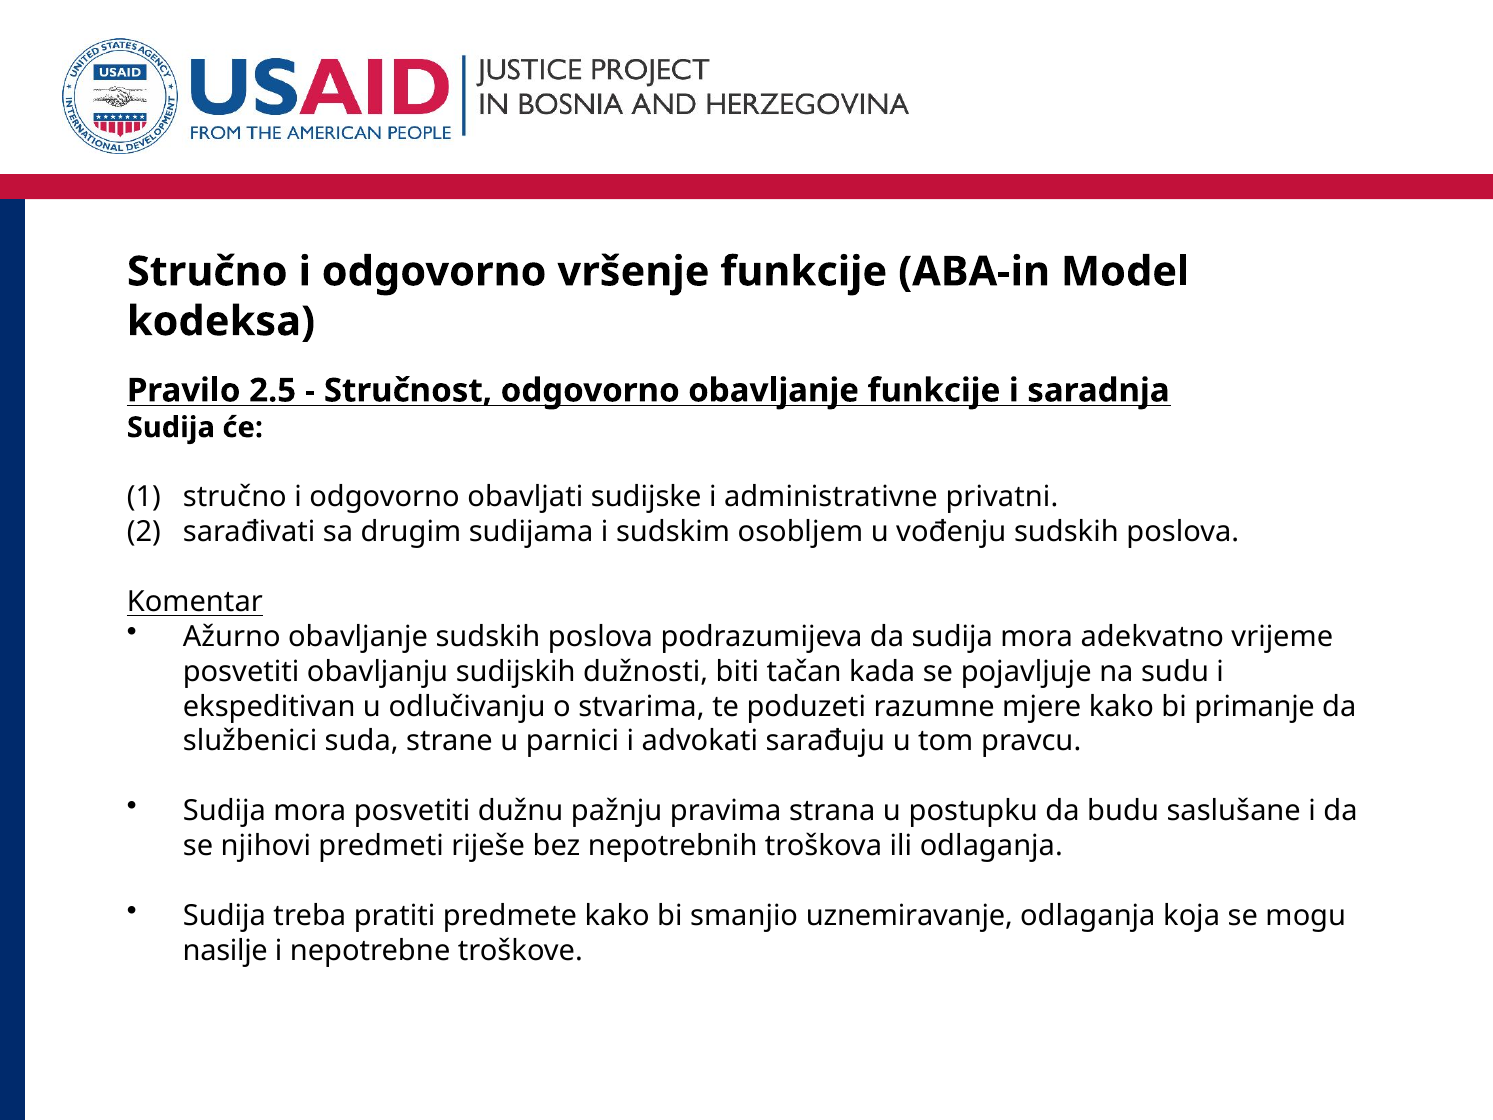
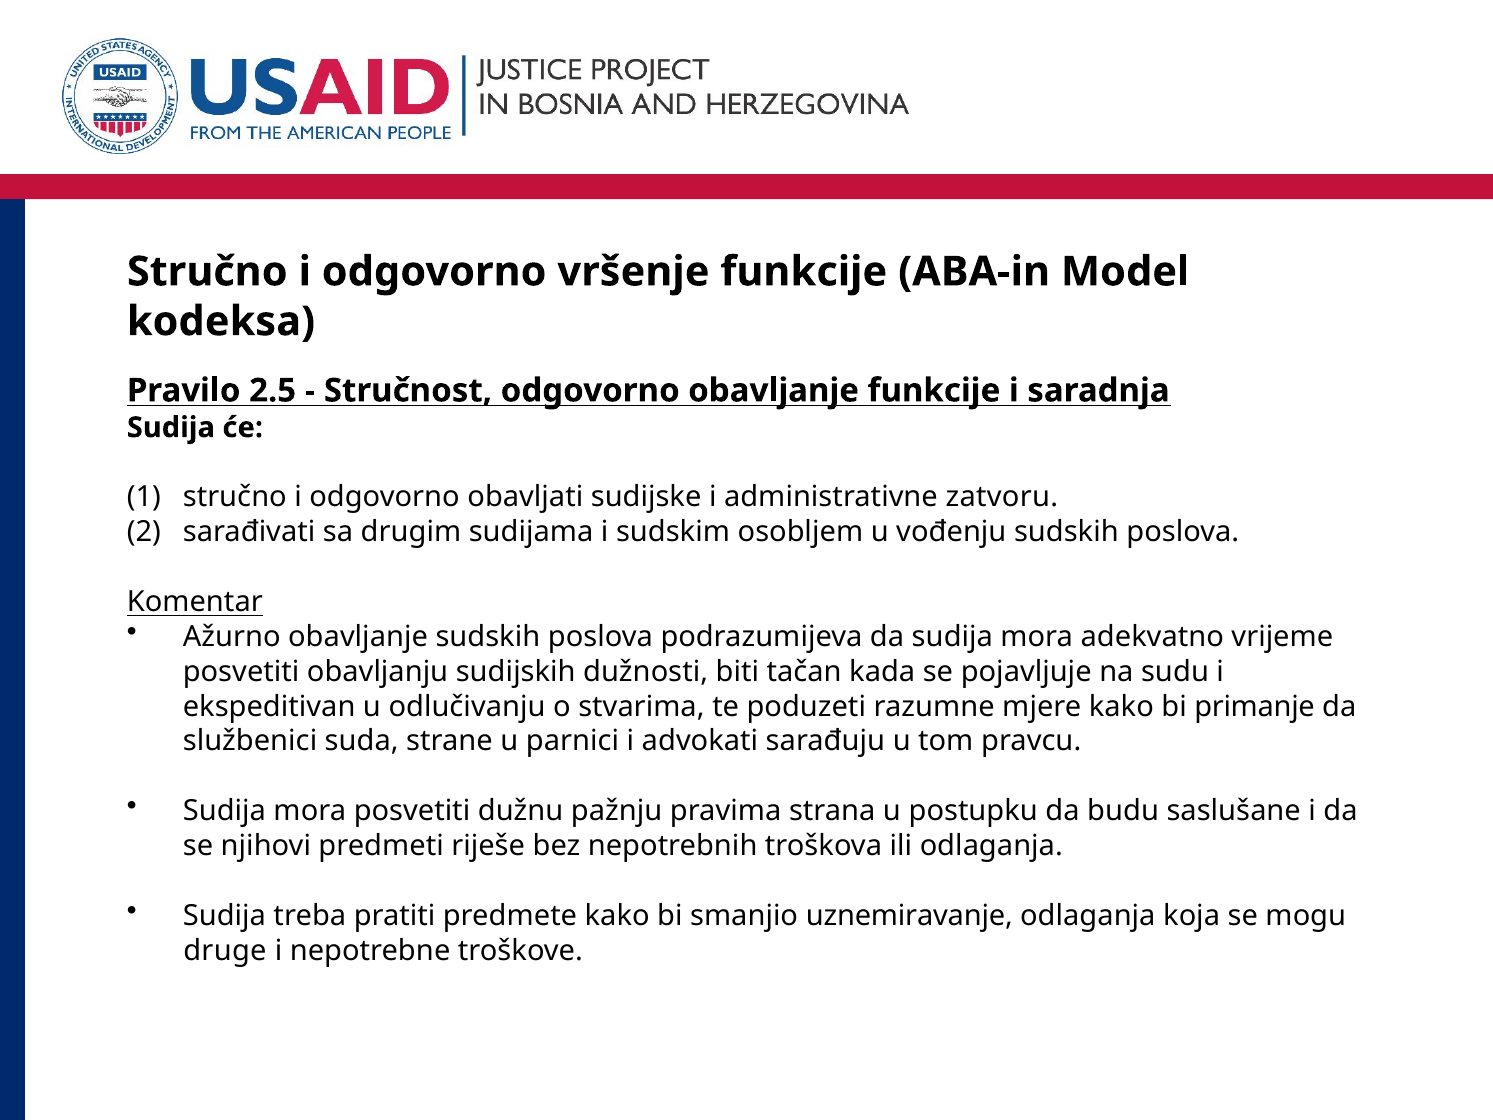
privatni: privatni -> zatvoru
nasilje: nasilje -> druge
